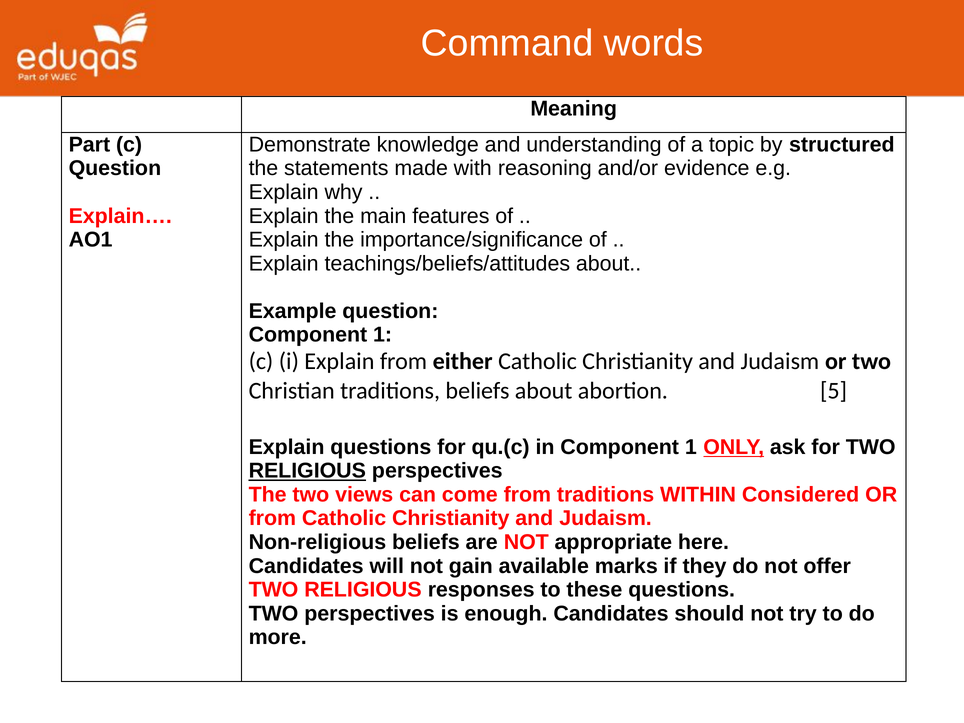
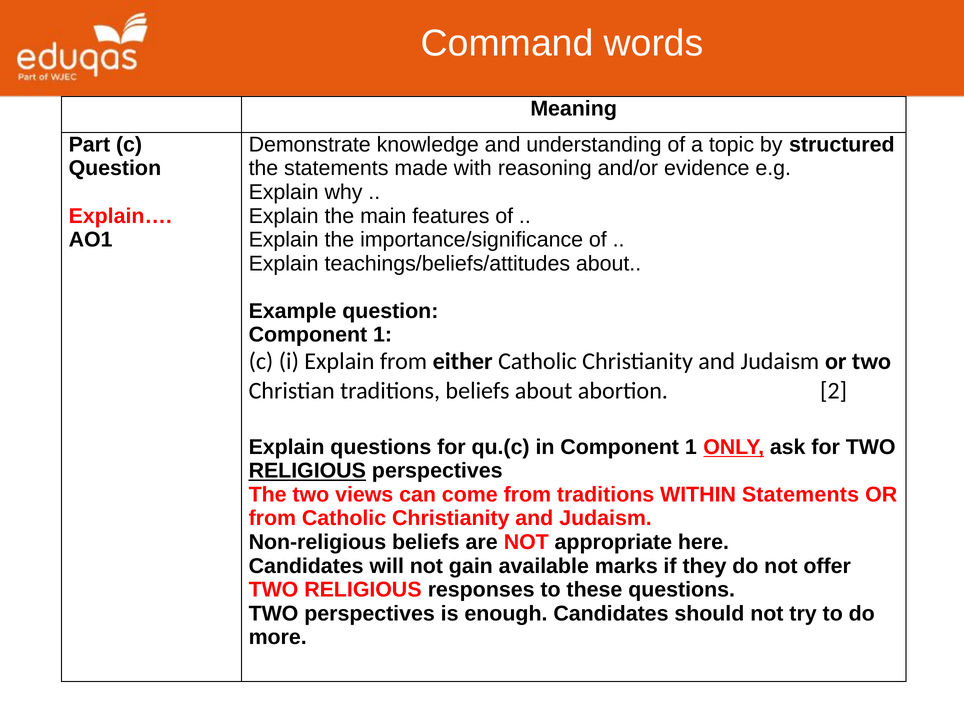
5: 5 -> 2
WITHIN Considered: Considered -> Statements
